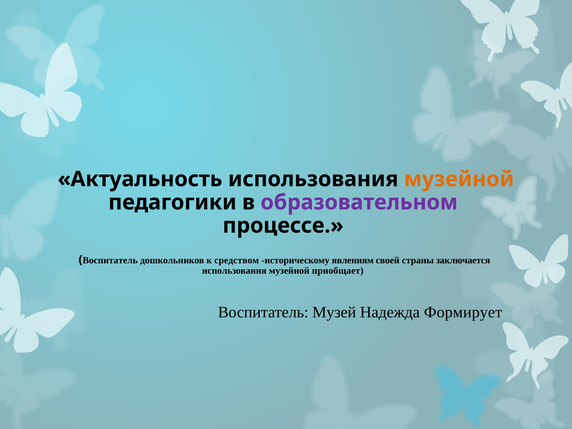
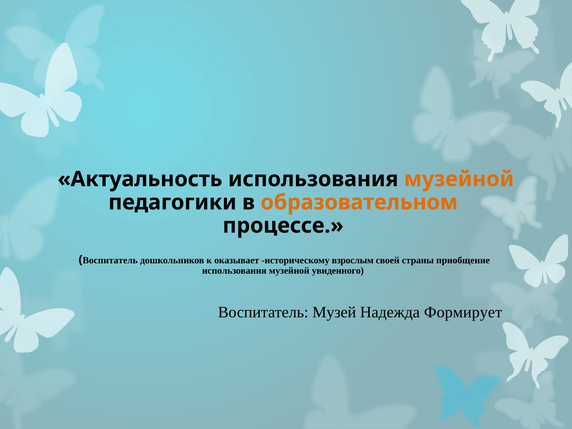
образовательном colour: purple -> orange
средством: средством -> оказывает
явлениям: явлениям -> взрослым
заключается: заключается -> приобщение
приобщает: приобщает -> увиденного
